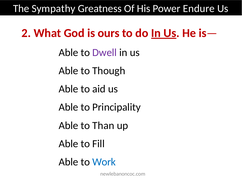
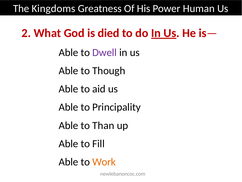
Sympathy: Sympathy -> Kingdoms
Endure: Endure -> Human
ours: ours -> died
Work colour: blue -> orange
